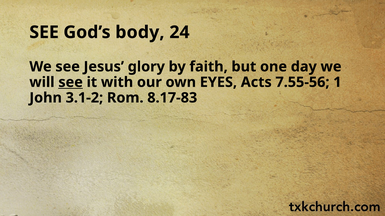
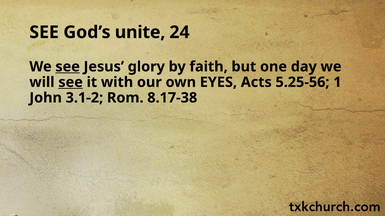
body: body -> unite
see at (68, 67) underline: none -> present
7.55-56: 7.55-56 -> 5.25-56
8.17-83: 8.17-83 -> 8.17-38
